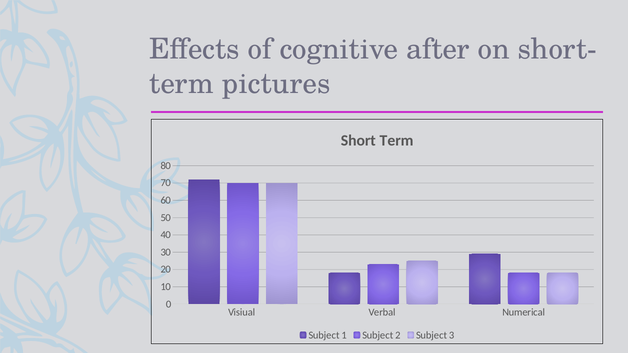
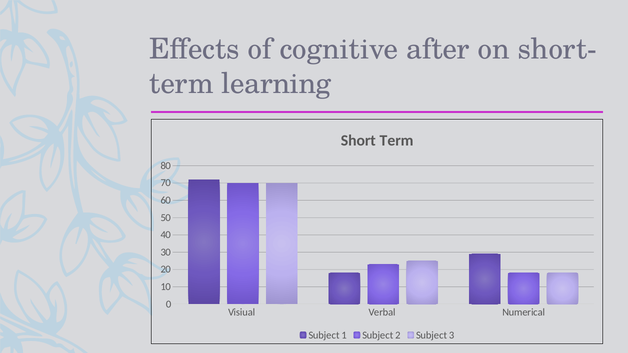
pictures: pictures -> learning
